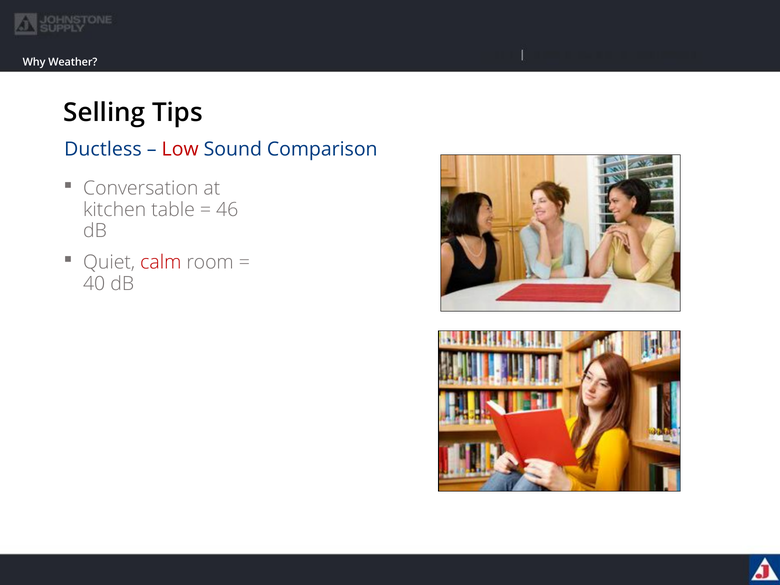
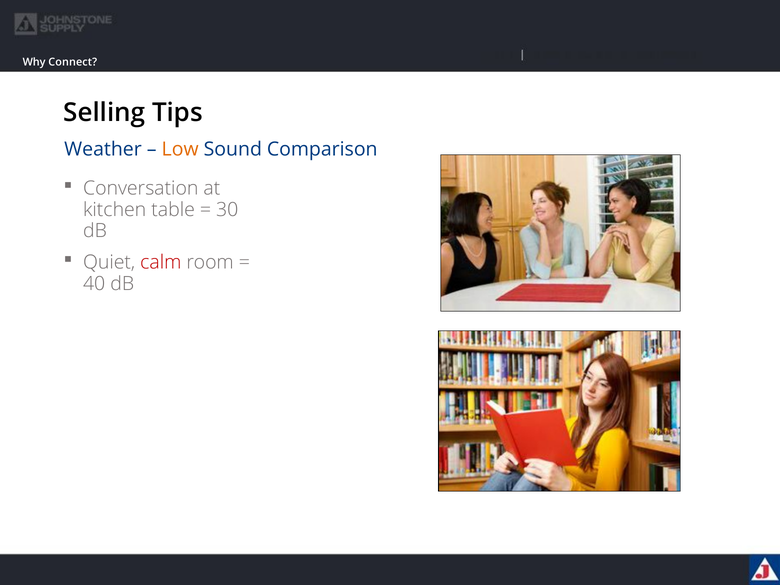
Weather: Weather -> Connect
Ductless: Ductless -> Weather
Low colour: red -> orange
46: 46 -> 30
